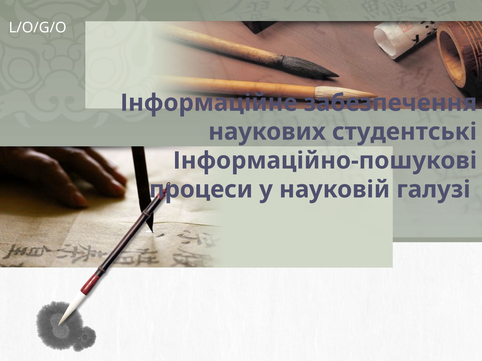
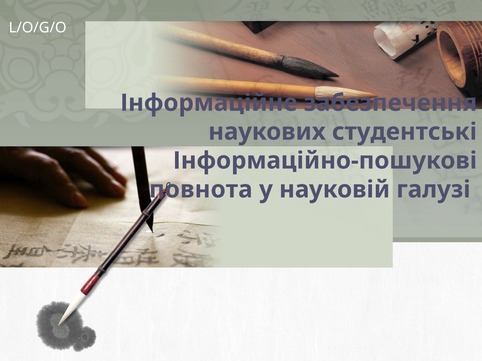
процеси: процеси -> повнота
